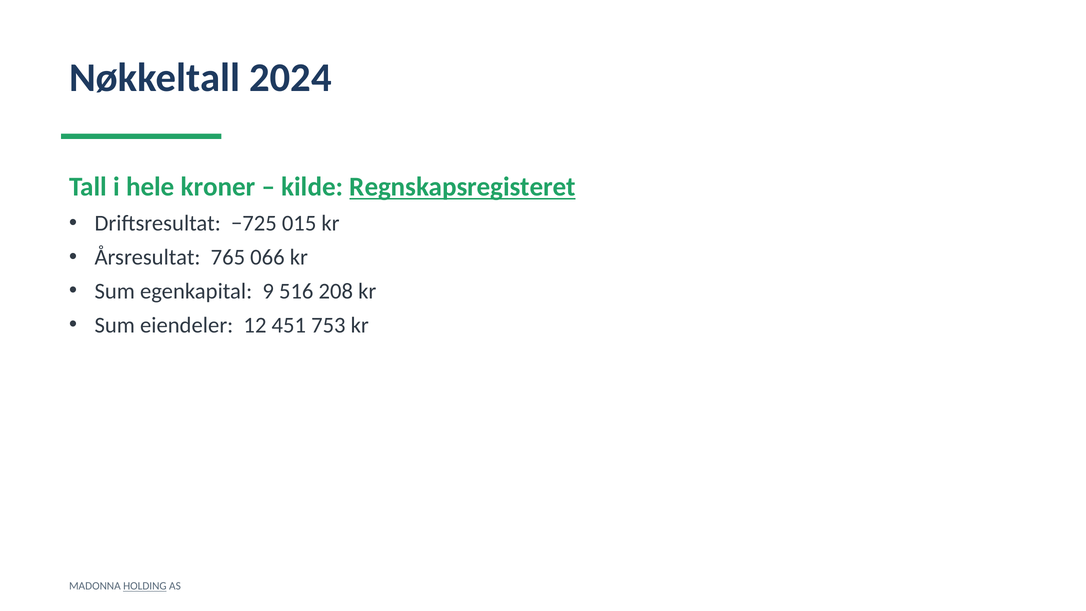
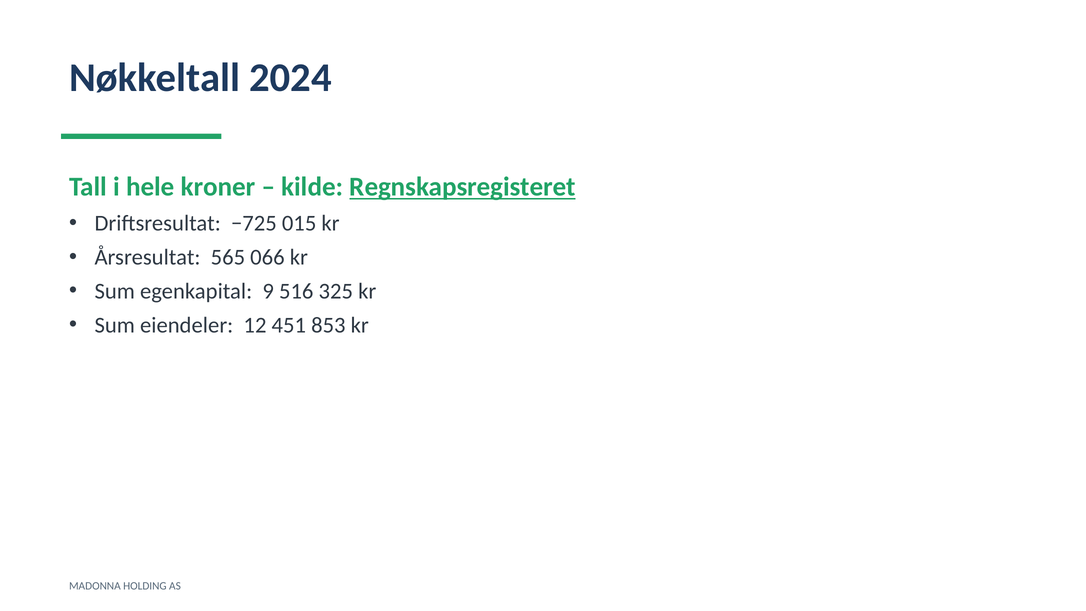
765: 765 -> 565
208: 208 -> 325
753: 753 -> 853
HOLDING underline: present -> none
